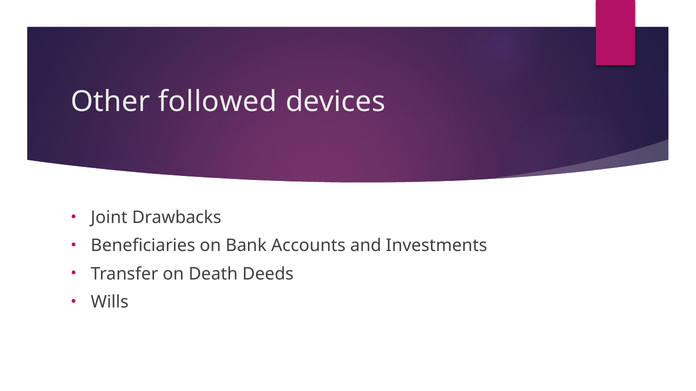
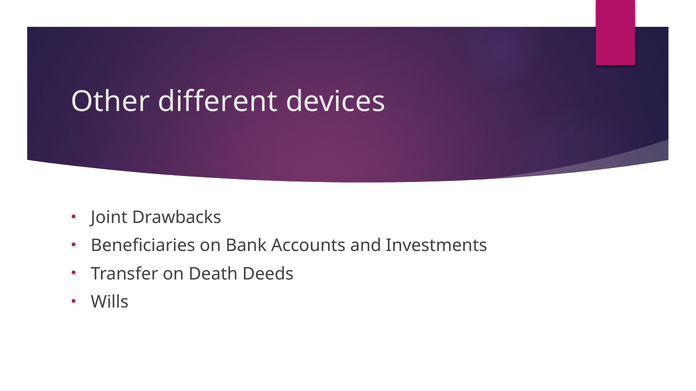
followed: followed -> different
